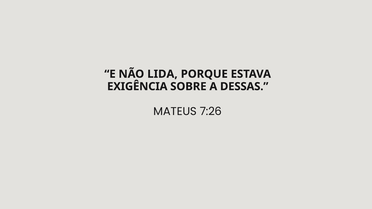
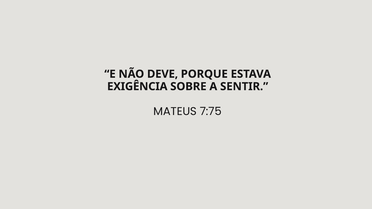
LIDA: LIDA -> DEVE
DESSAS: DESSAS -> SENTIR
7:26: 7:26 -> 7:75
